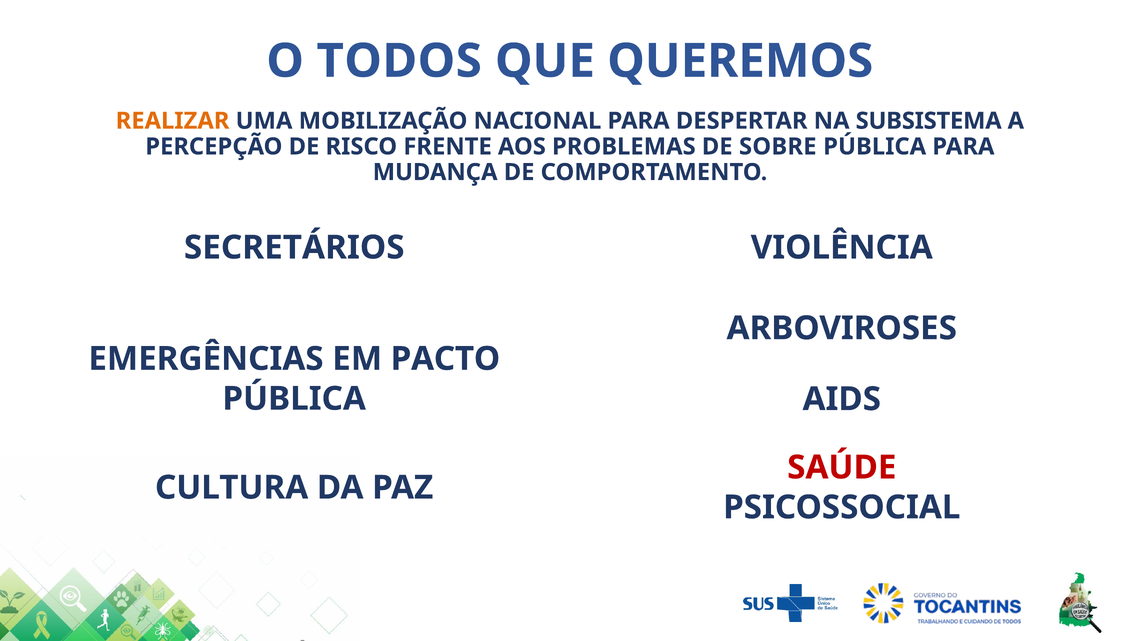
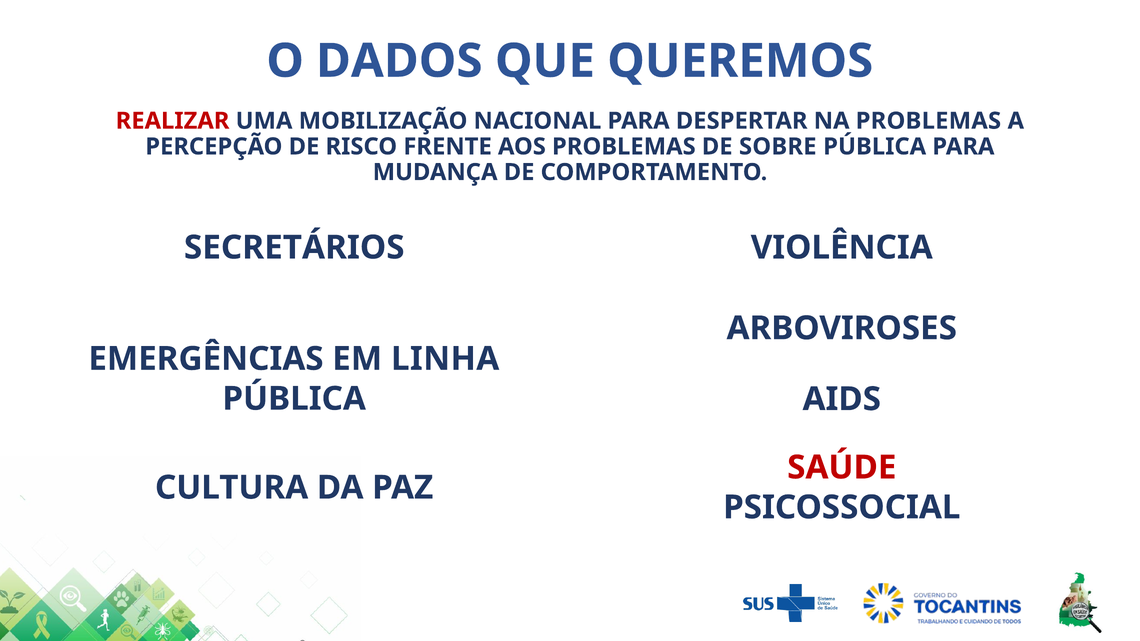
TODOS: TODOS -> DADOS
REALIZAR colour: orange -> red
NA SUBSISTEMA: SUBSISTEMA -> PROBLEMAS
PACTO: PACTO -> LINHA
